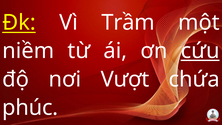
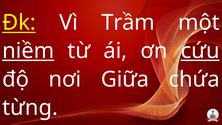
niềm underline: none -> present
Vượt: Vượt -> Giữa
phúc: phúc -> từng
